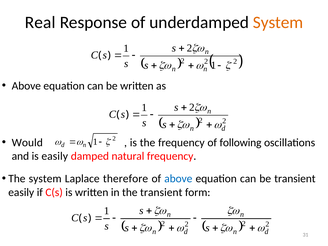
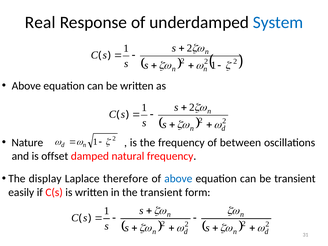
System at (278, 22) colour: orange -> blue
Would: Would -> Nature
following: following -> between
is easily: easily -> offset
The system: system -> display
